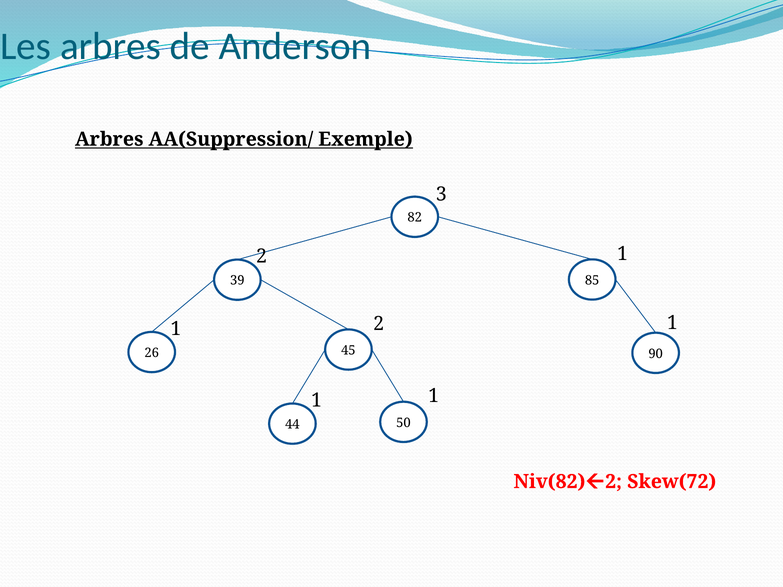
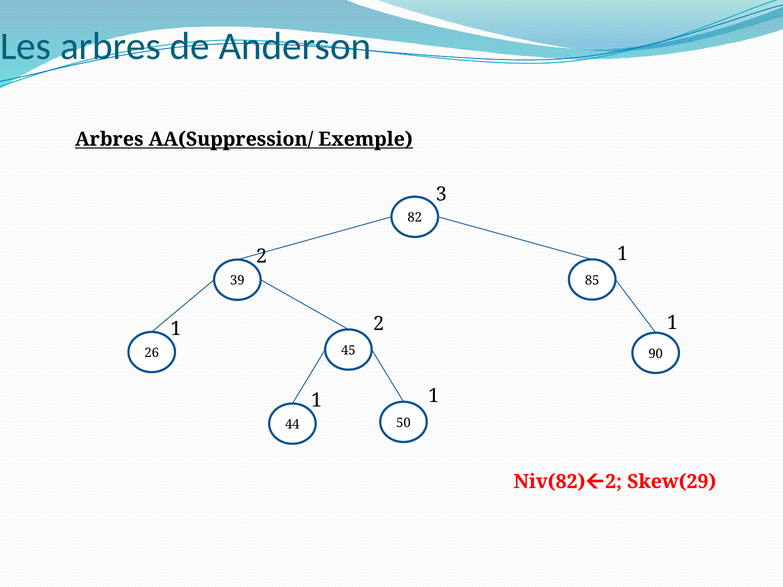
Skew(72: Skew(72 -> Skew(29
